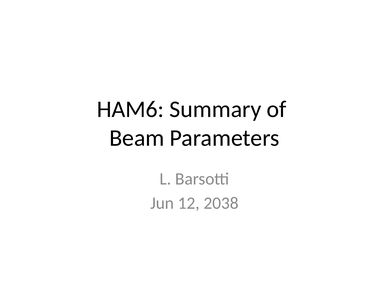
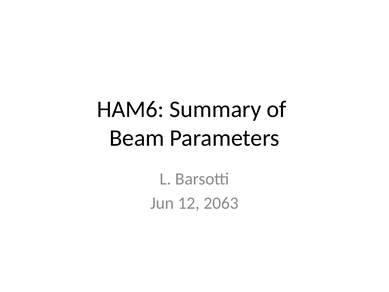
2038: 2038 -> 2063
